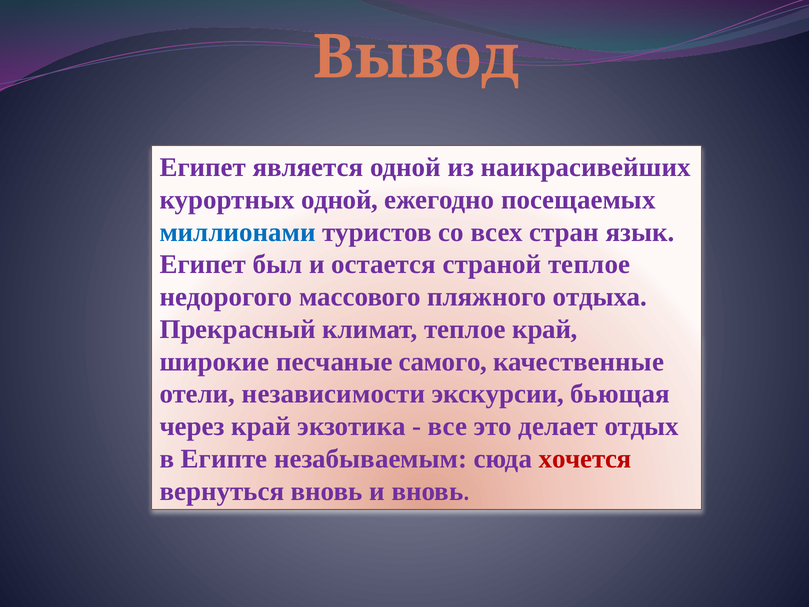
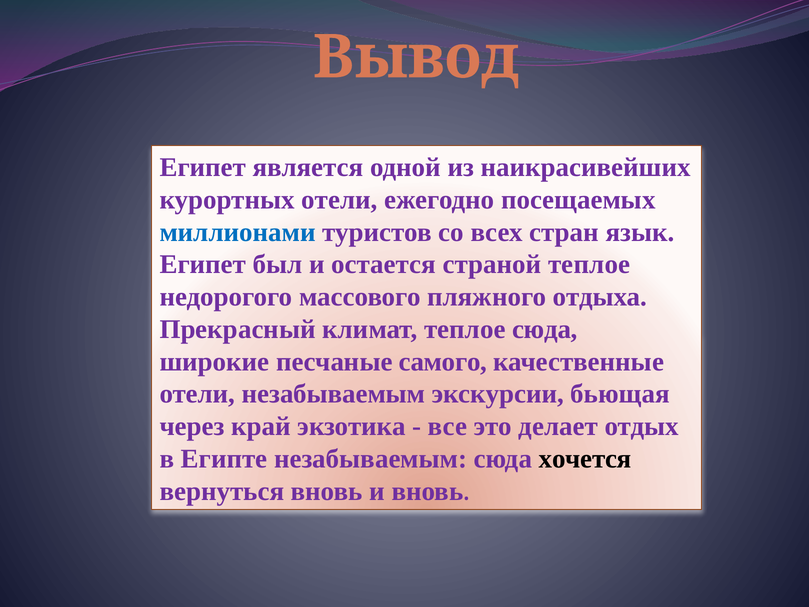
курортных одной: одной -> отели
теплое край: край -> сюда
отели независимости: независимости -> незабываемым
хочется colour: red -> black
